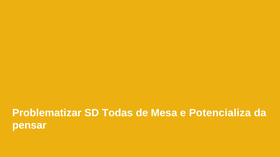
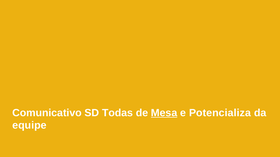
Problematizar: Problematizar -> Comunicativo
Mesa underline: none -> present
pensar: pensar -> equipe
